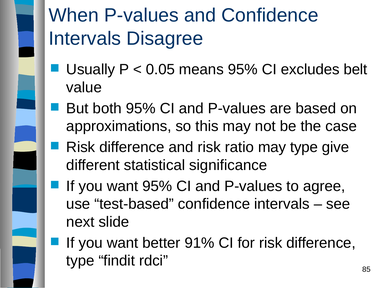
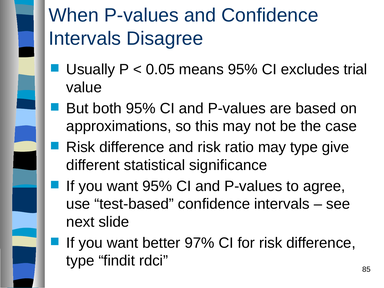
belt: belt -> trial
91%: 91% -> 97%
